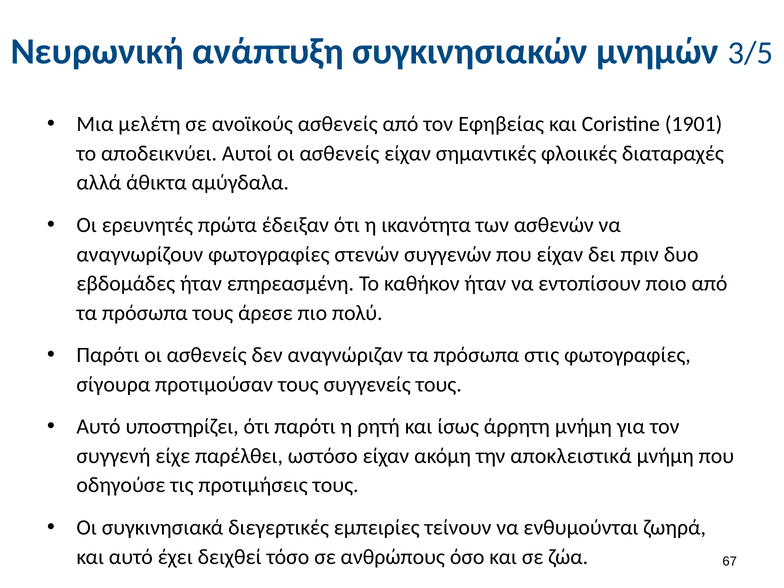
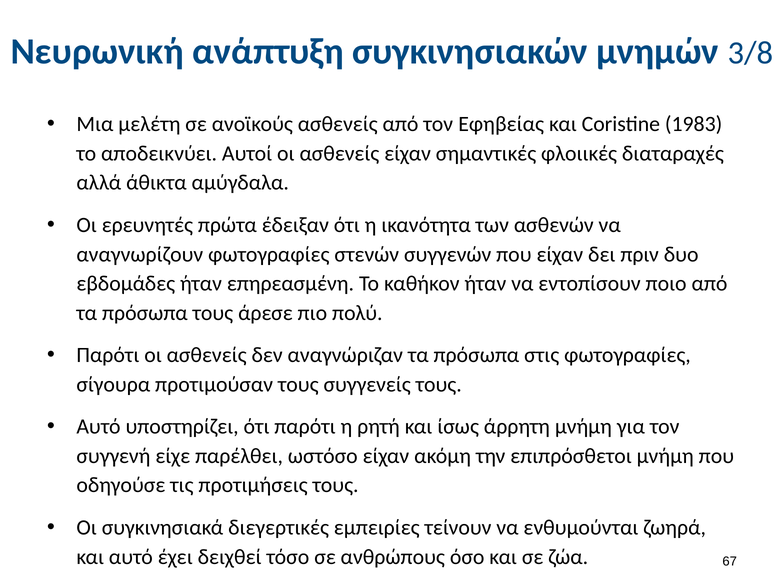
3/5: 3/5 -> 3/8
1901: 1901 -> 1983
αποκλειστικά: αποκλειστικά -> επιπρόσθετοι
